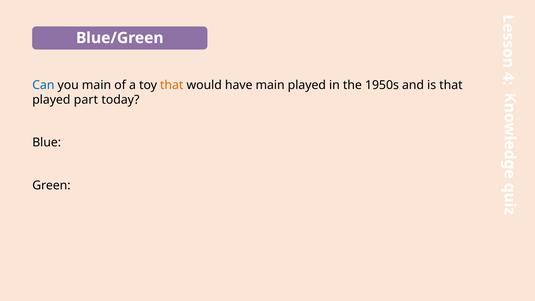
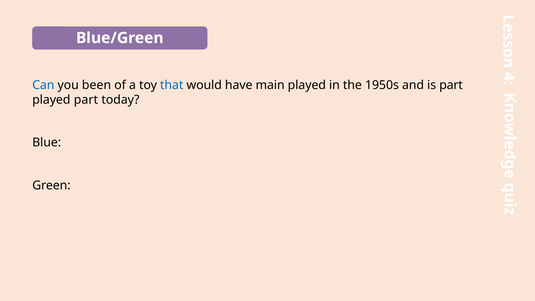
you main: main -> been
that at (172, 85) colour: orange -> blue
is that: that -> part
